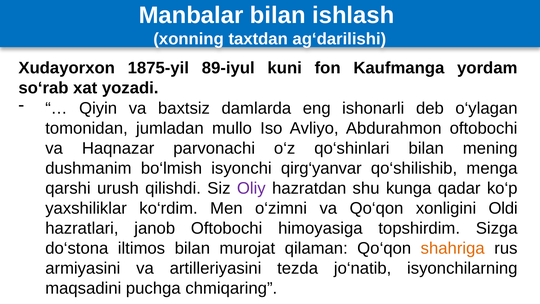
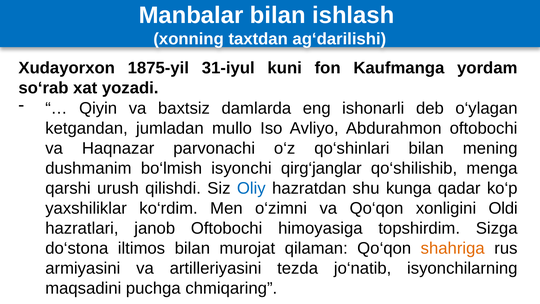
89-iyul: 89-iyul -> 31-iyul
tomonidan: tomonidan -> ketgandan
qirg‘yanvar: qirg‘yanvar -> qirg‘janglar
Oliy colour: purple -> blue
